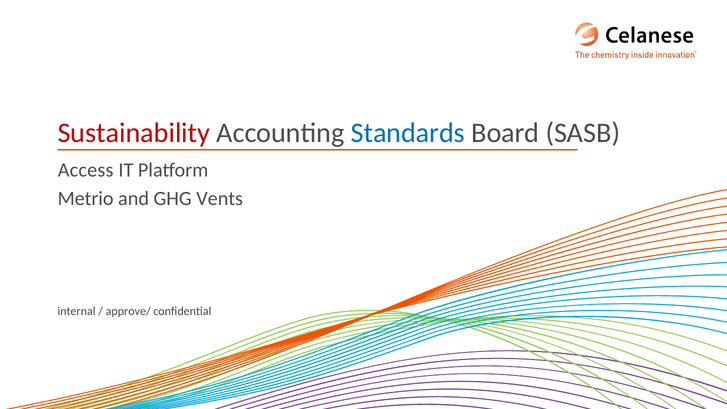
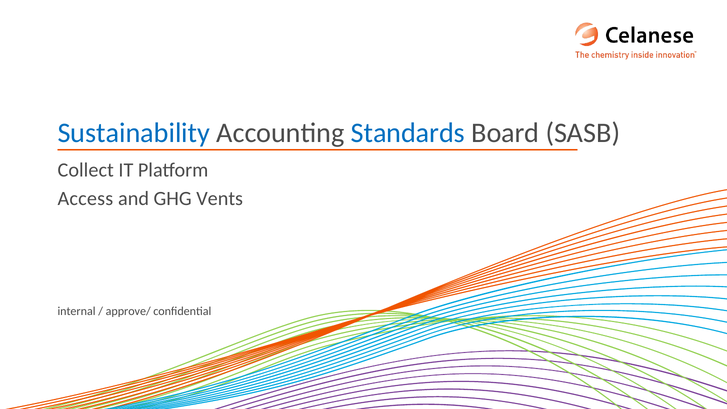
Sustainability colour: red -> blue
Access: Access -> Collect
Metrio: Metrio -> Access
